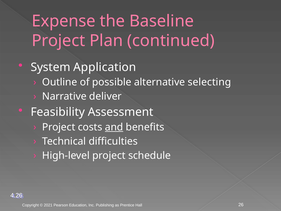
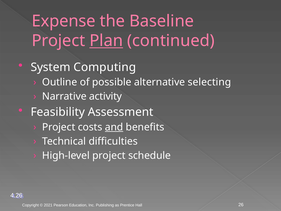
Plan underline: none -> present
Application: Application -> Computing
deliver: deliver -> activity
